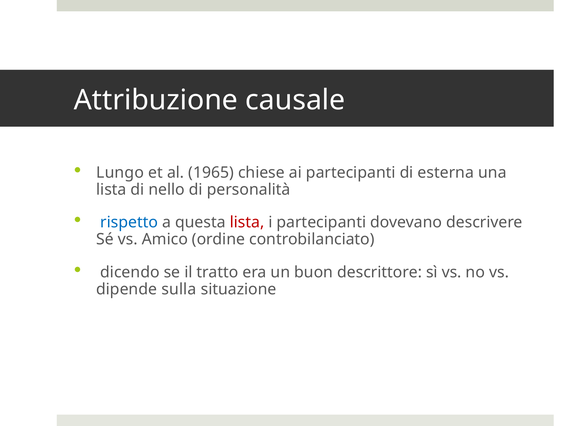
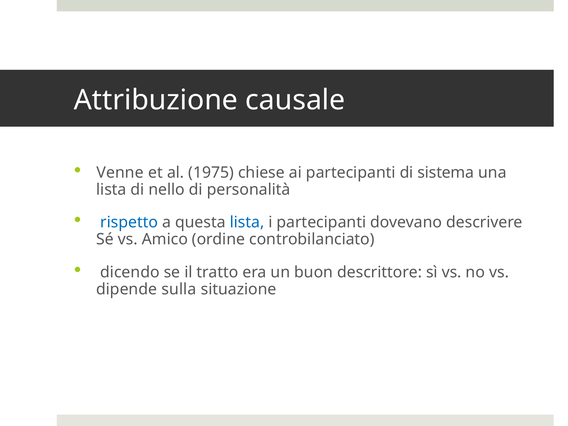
Lungo: Lungo -> Venne
1965: 1965 -> 1975
esterna: esterna -> sistema
lista at (247, 222) colour: red -> blue
